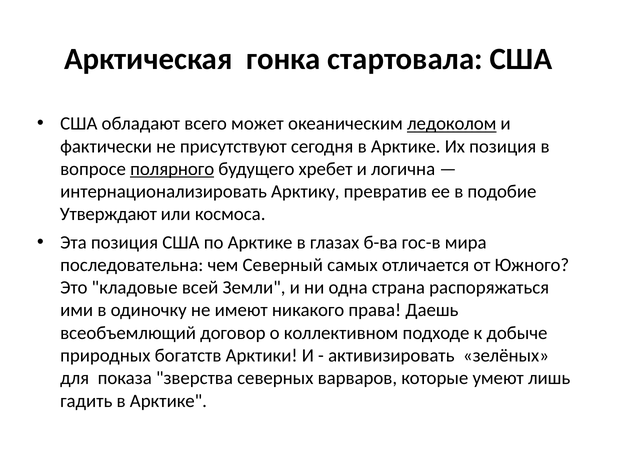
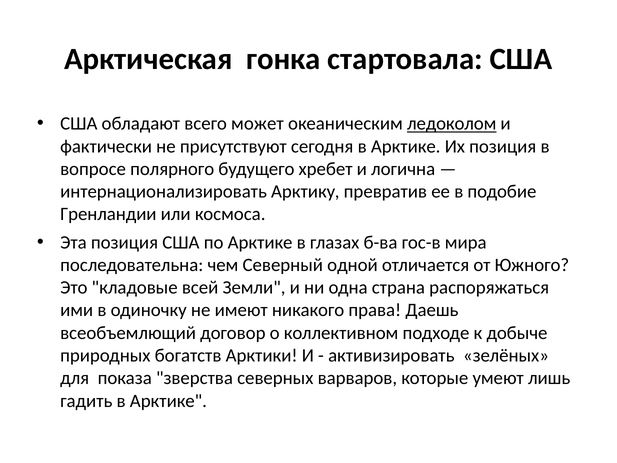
полярного underline: present -> none
Утверждают: Утверждают -> Гренландии
самых: самых -> одной
